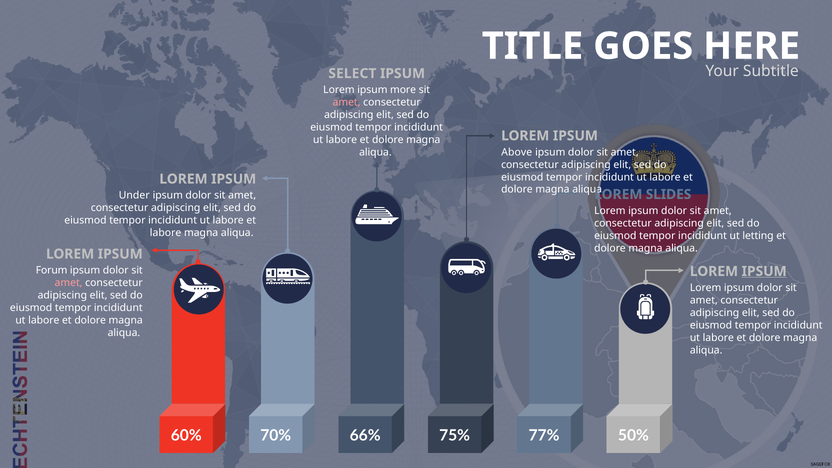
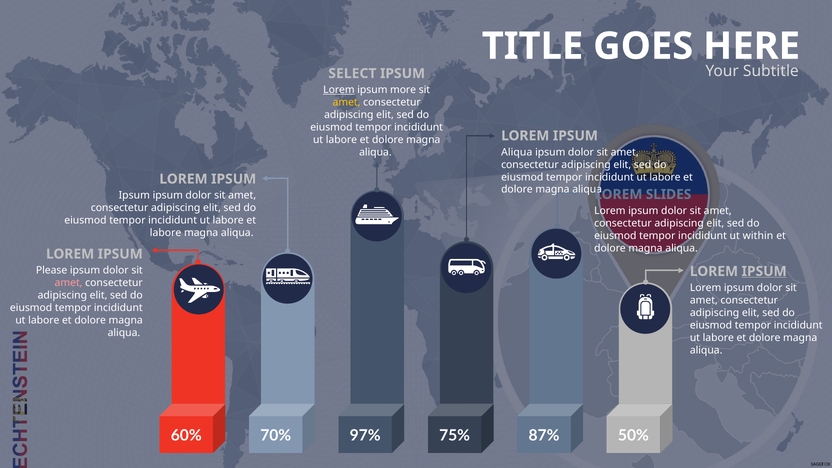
Lorem at (339, 90) underline: none -> present
amet at (347, 102) colour: pink -> yellow
Above at (517, 152): Above -> Aliqua
Under at (134, 195): Under -> Ipsum
letting: letting -> within
Forum: Forum -> Please
66%: 66% -> 97%
77%: 77% -> 87%
